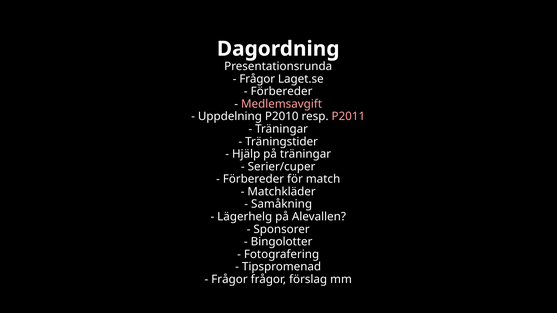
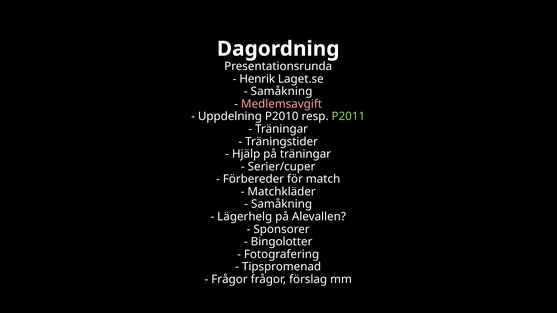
Frågor at (257, 79): Frågor -> Henrik
Förbereder at (282, 92): Förbereder -> Samåkning
P2011 colour: pink -> light green
